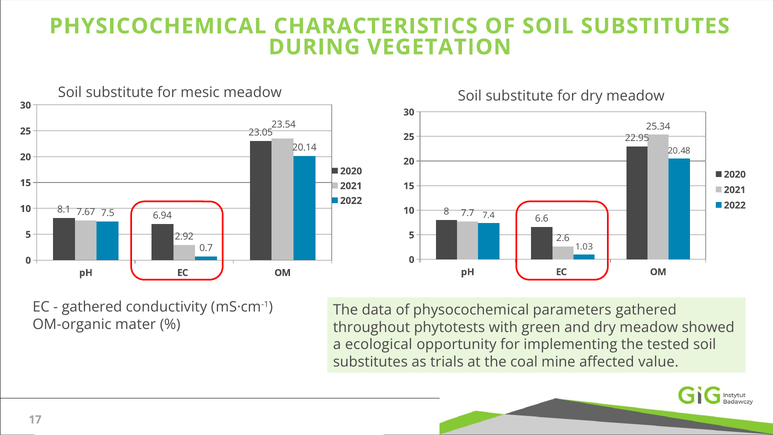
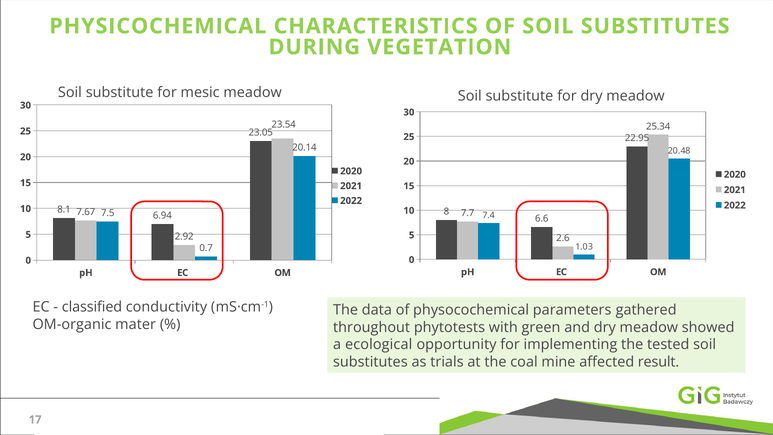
gathered at (92, 307): gathered -> classified
value: value -> result
